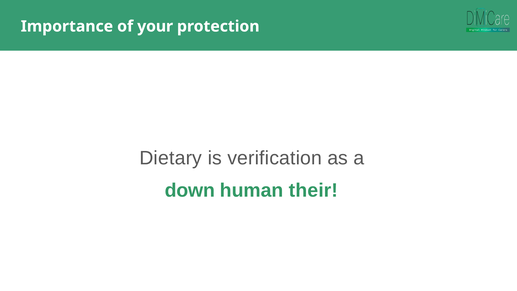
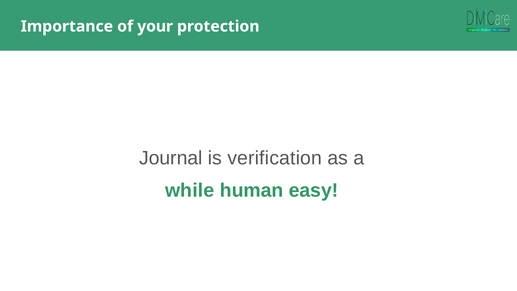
Dietary: Dietary -> Journal
down: down -> while
their: their -> easy
